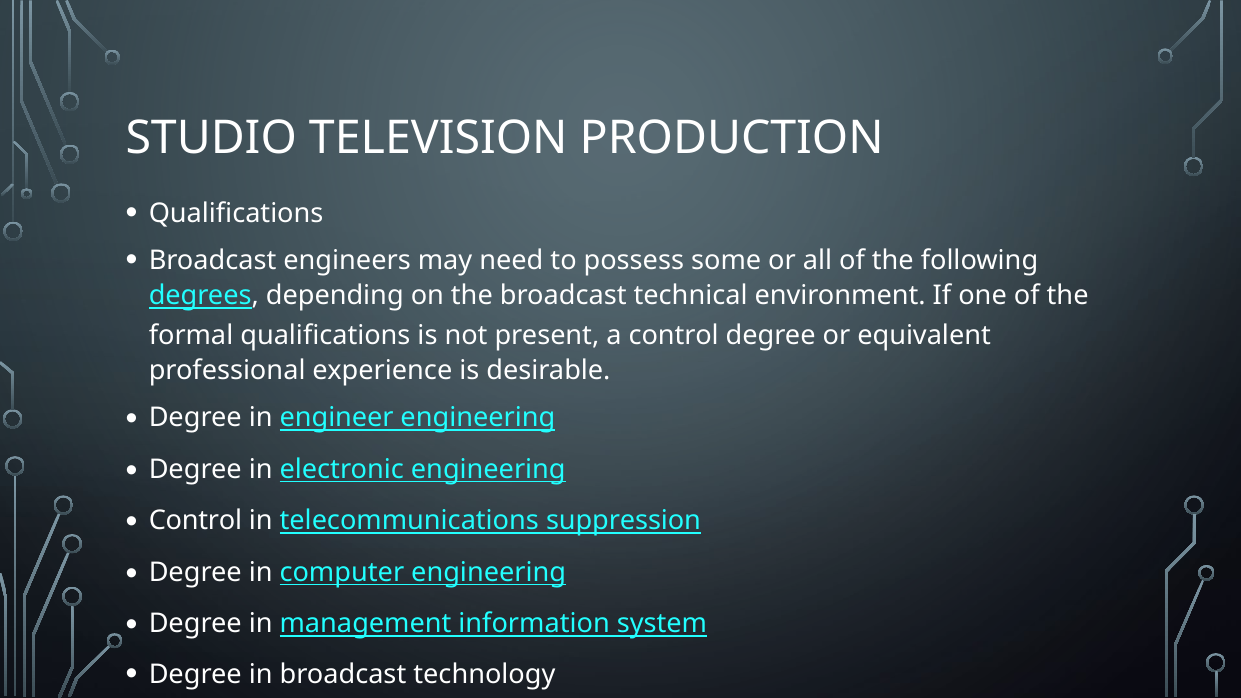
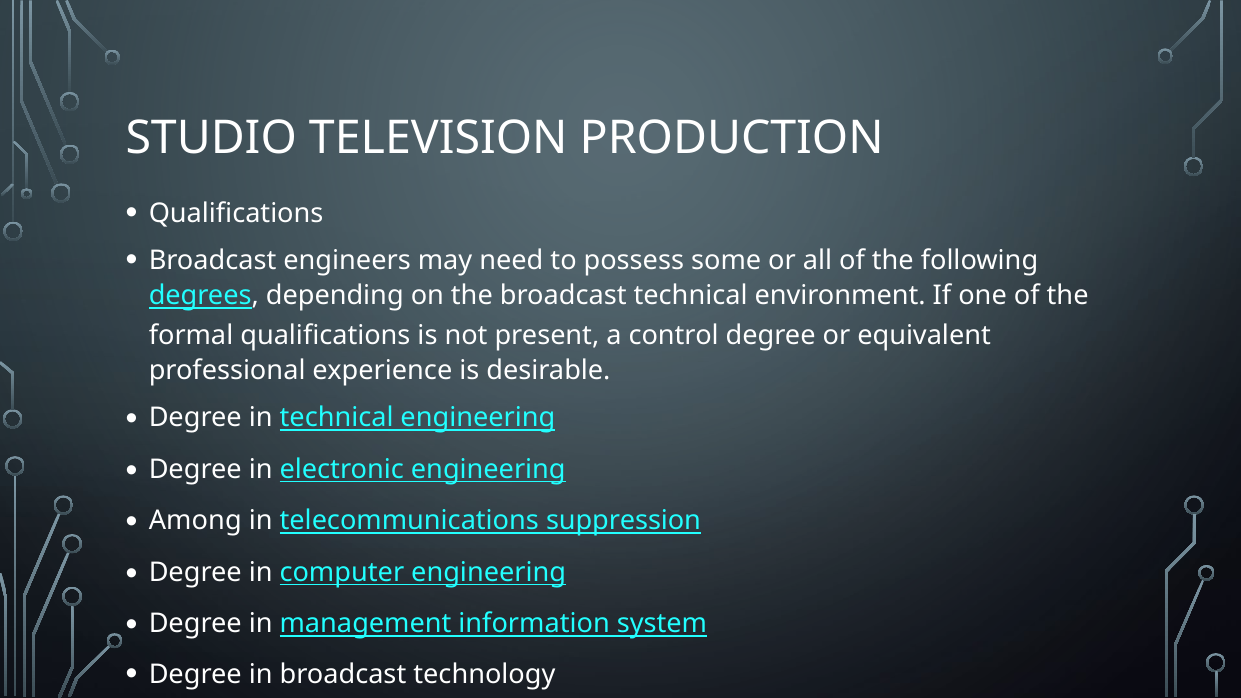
in engineer: engineer -> technical
Control at (195, 521): Control -> Among
